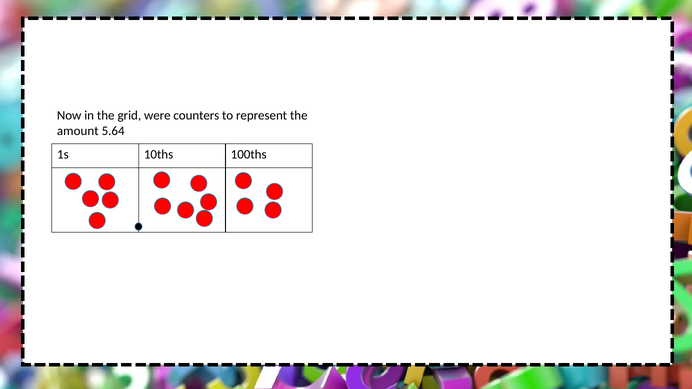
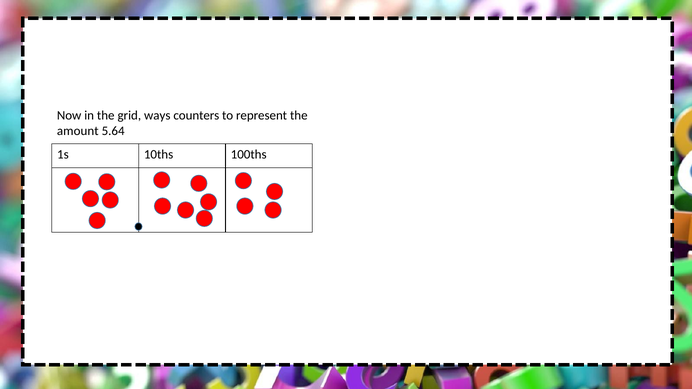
were: were -> ways
